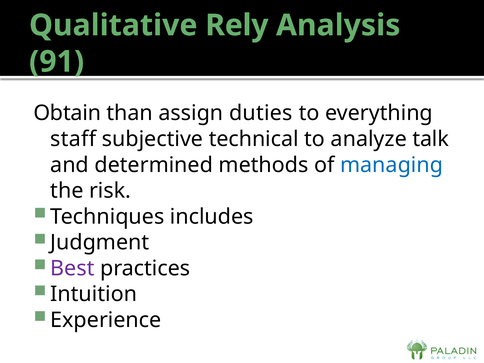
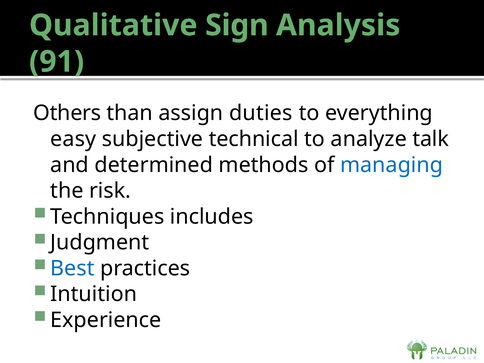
Rely: Rely -> Sign
Obtain: Obtain -> Others
staff: staff -> easy
Best colour: purple -> blue
